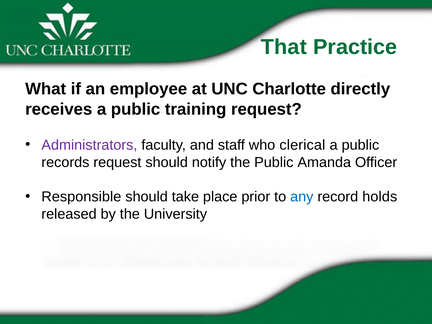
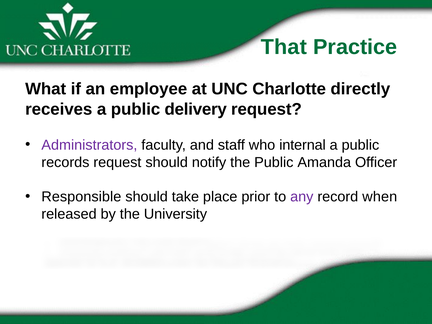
training: training -> delivery
clerical: clerical -> internal
any colour: blue -> purple
holds: holds -> when
